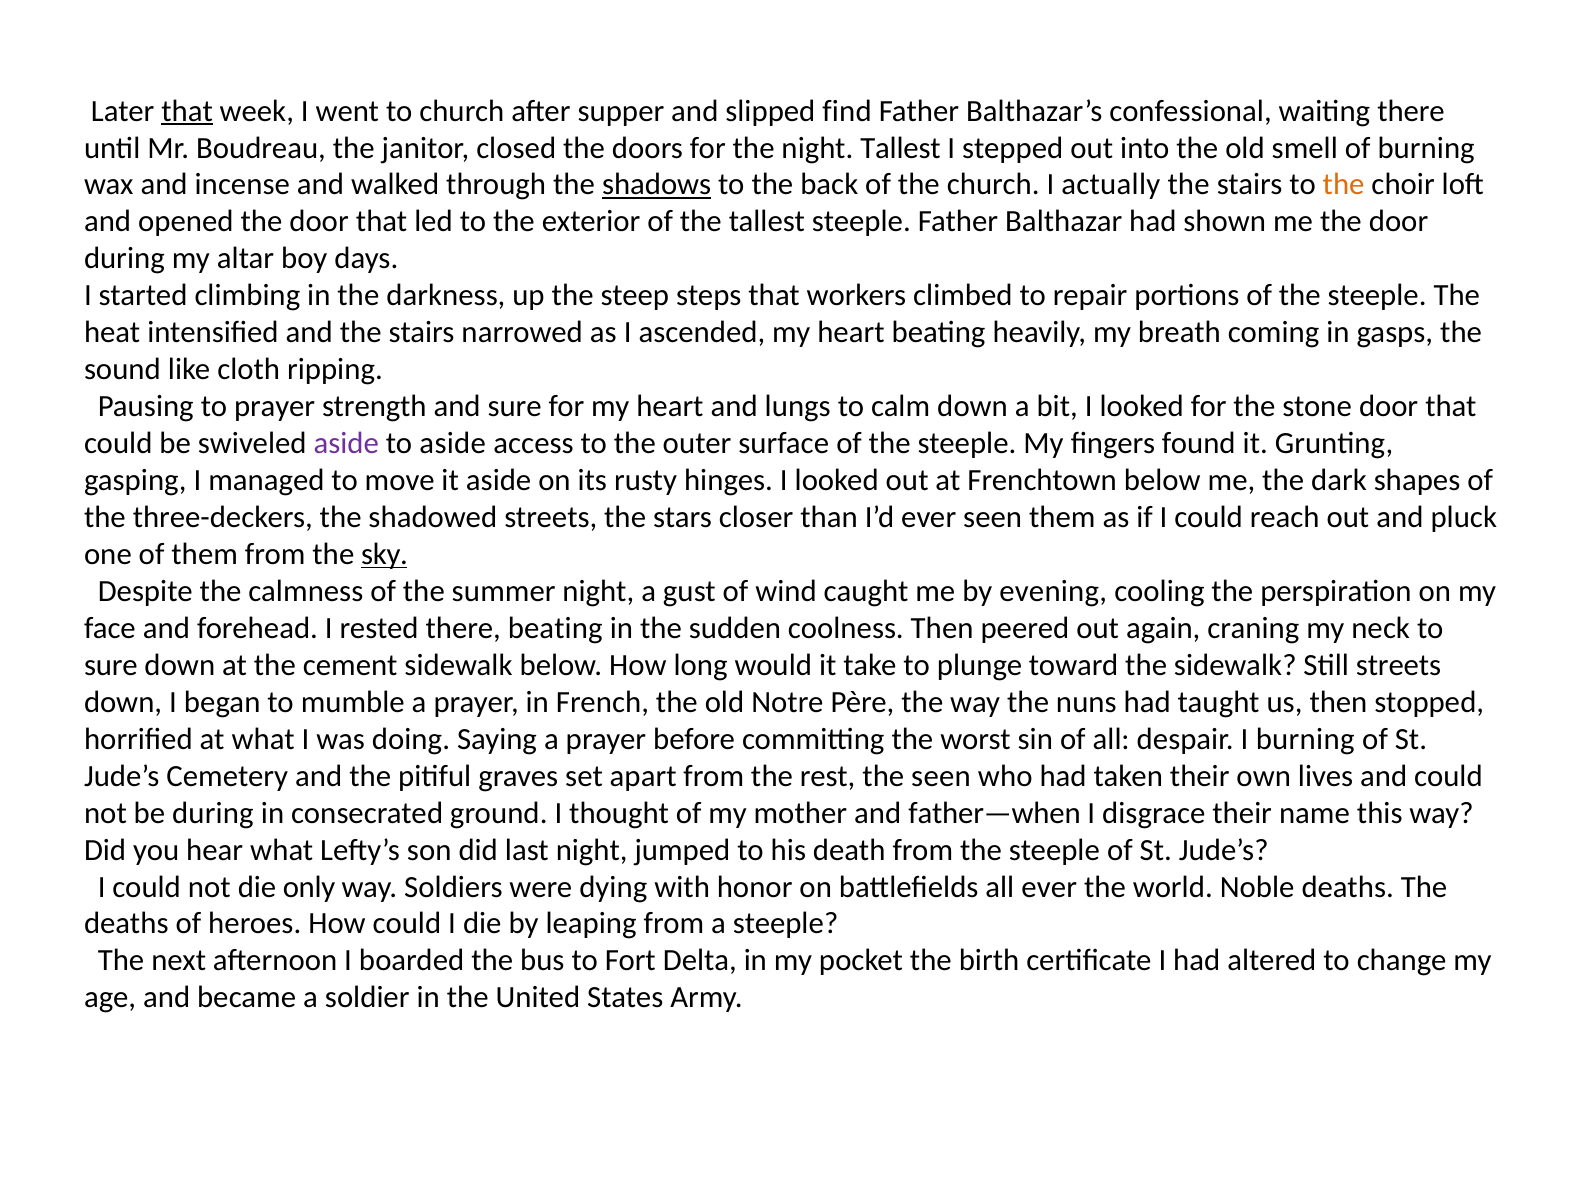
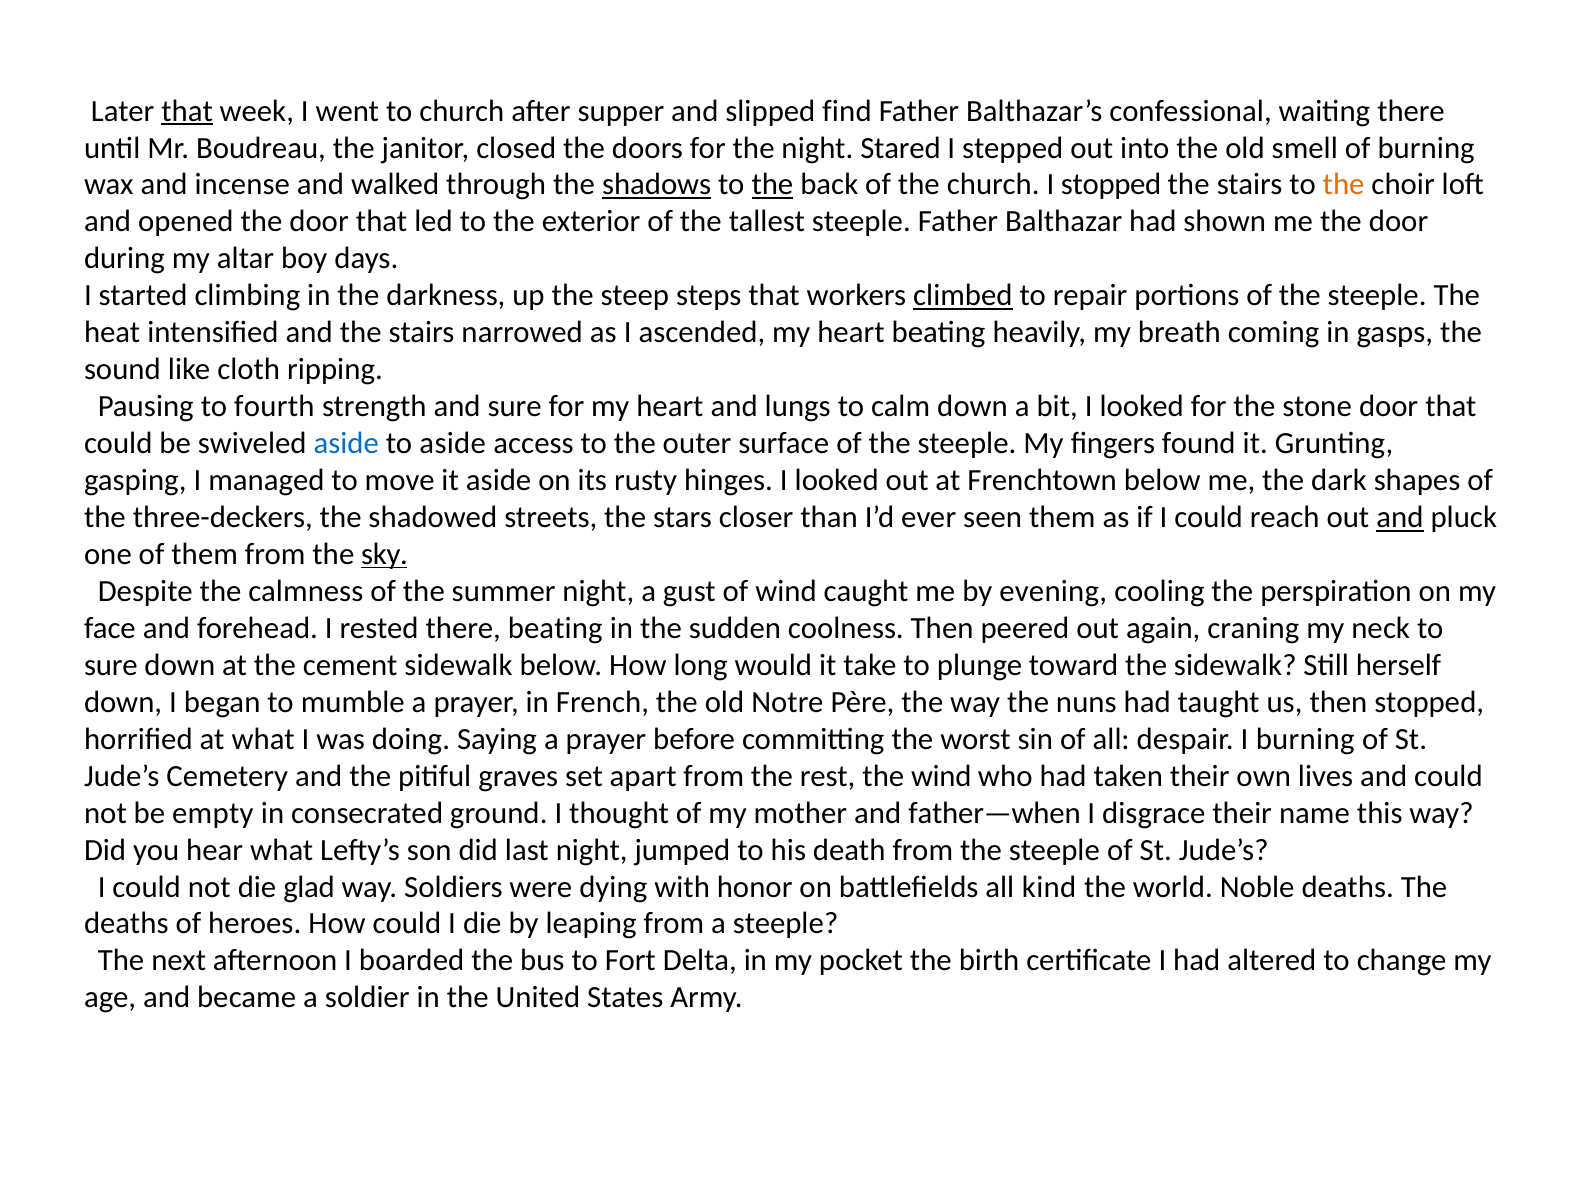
night Tallest: Tallest -> Stared
the at (772, 185) underline: none -> present
I actually: actually -> stopped
climbed underline: none -> present
to prayer: prayer -> fourth
aside at (346, 444) colour: purple -> blue
and at (1400, 517) underline: none -> present
Still streets: streets -> herself
the seen: seen -> wind
be during: during -> empty
only: only -> glad
all ever: ever -> kind
